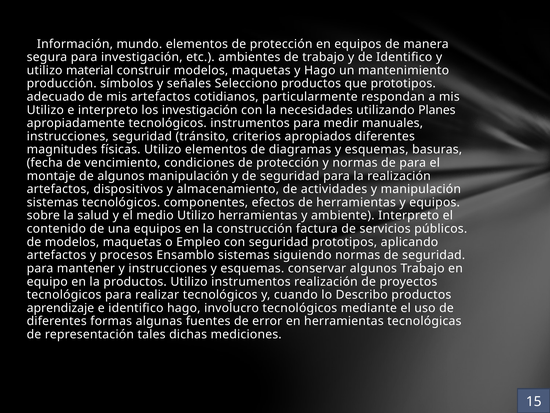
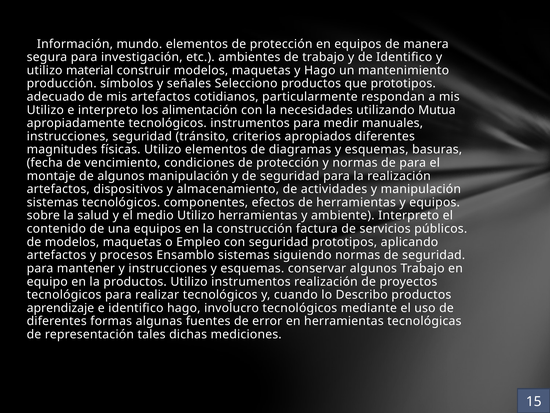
los investigación: investigación -> alimentación
Planes: Planes -> Mutua
